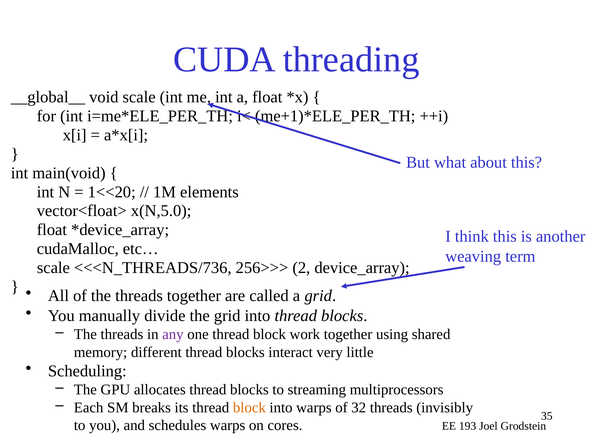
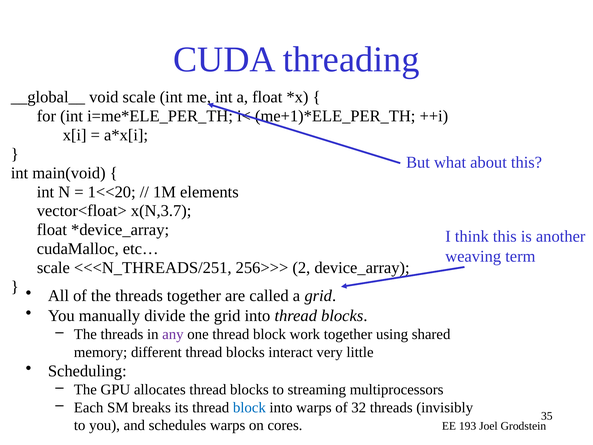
x(N,5.0: x(N,5.0 -> x(N,3.7
<<<N_THREADS/736: <<<N_THREADS/736 -> <<<N_THREADS/251
block at (249, 407) colour: orange -> blue
